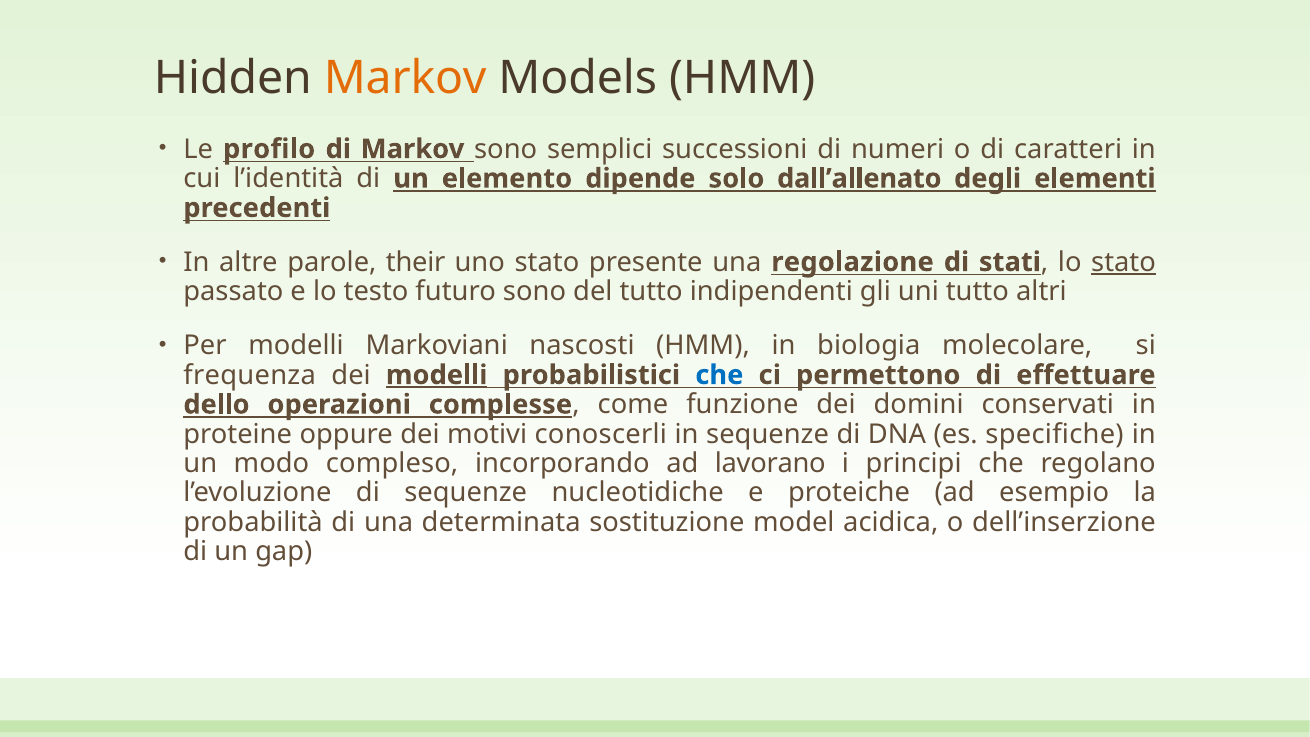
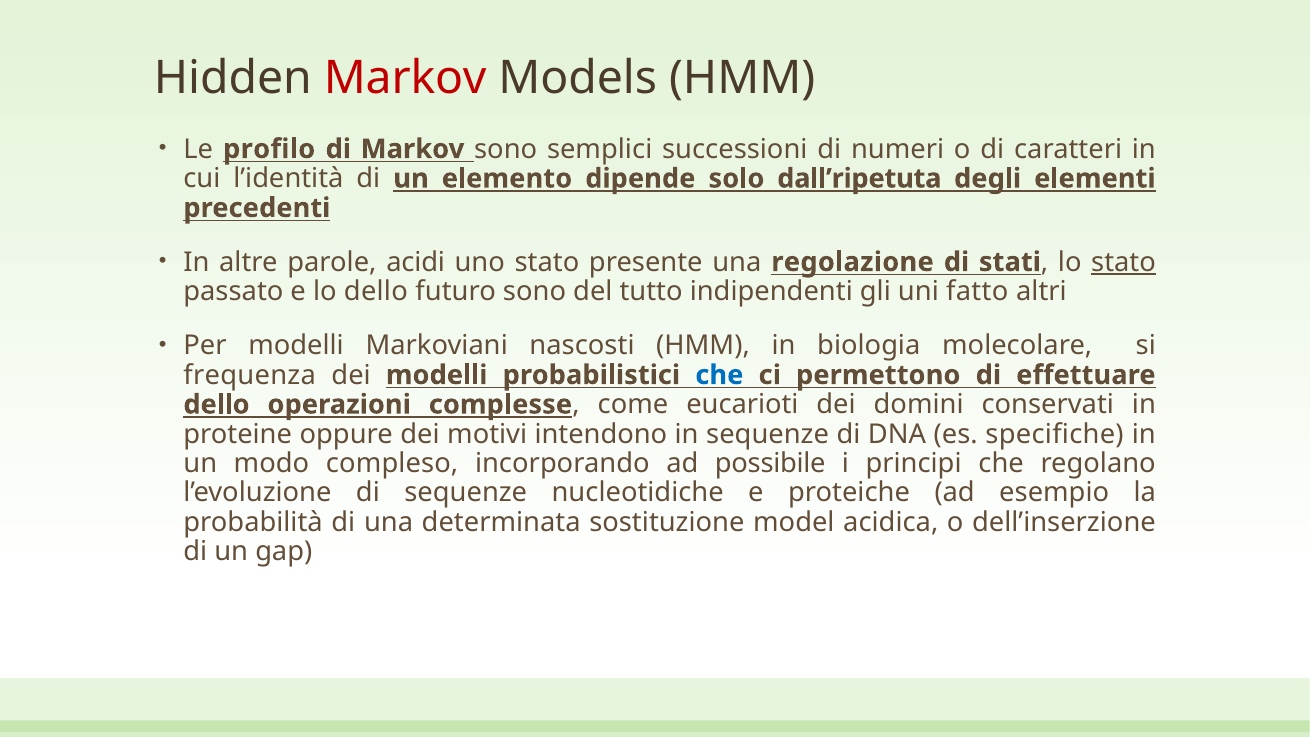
Markov at (405, 78) colour: orange -> red
dall’allenato: dall’allenato -> dall’ripetuta
their: their -> acidi
lo testo: testo -> dello
uni tutto: tutto -> fatto
modelli at (437, 375) underline: present -> none
funzione: funzione -> eucarioti
conoscerli: conoscerli -> intendono
lavorano: lavorano -> possibile
